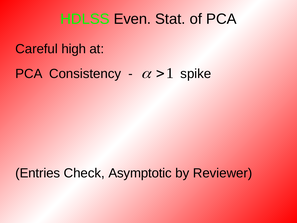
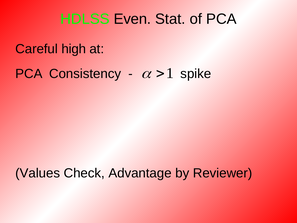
Entries: Entries -> Values
Asymptotic: Asymptotic -> Advantage
